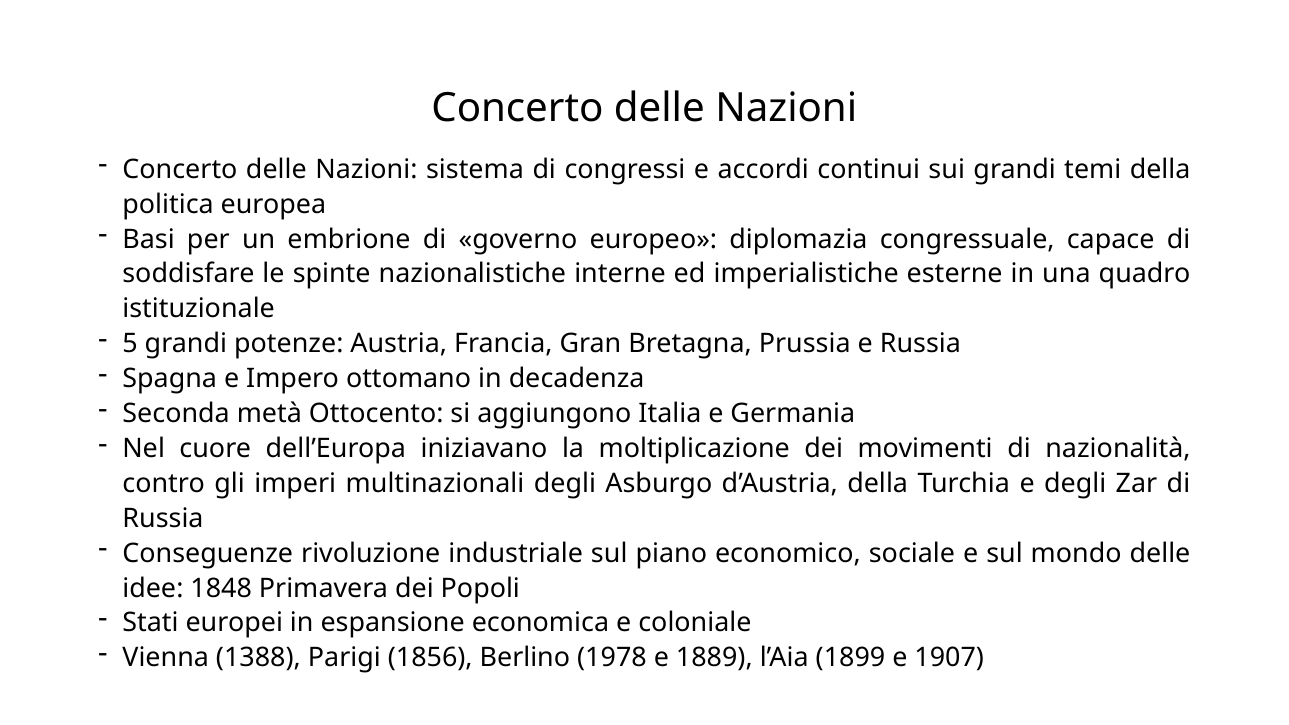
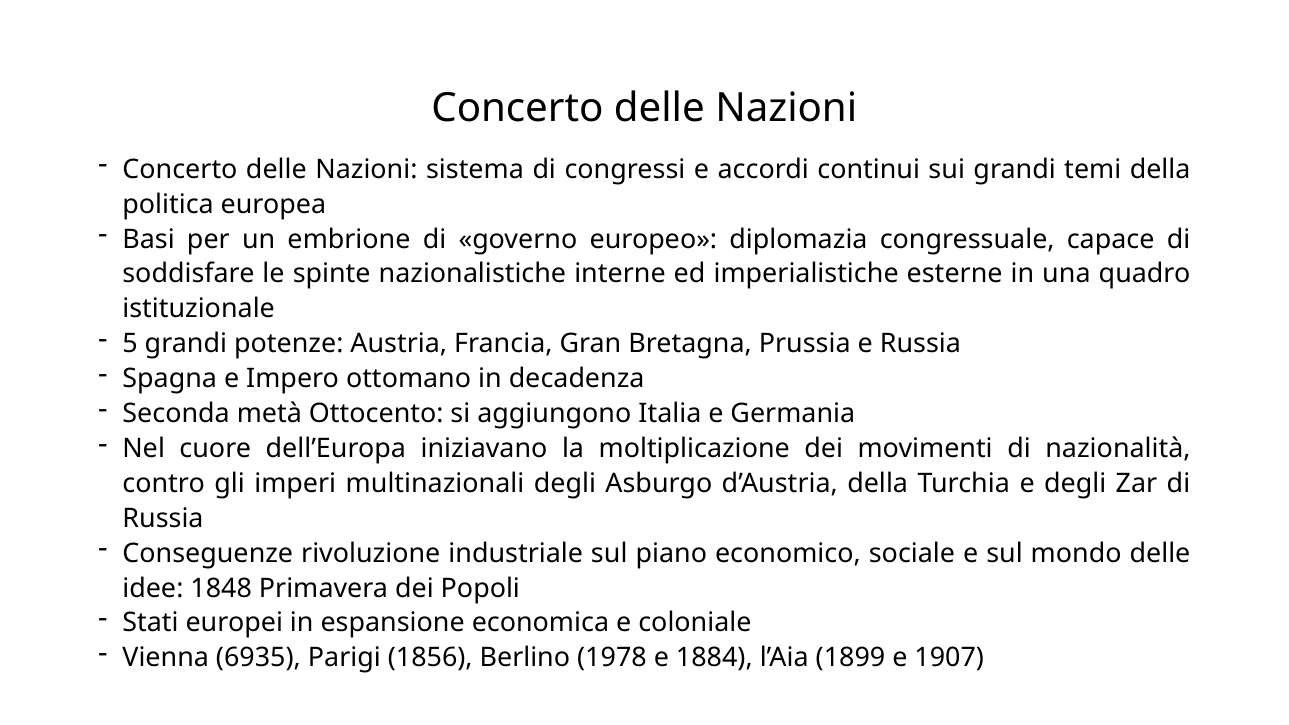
1388: 1388 -> 6935
1889: 1889 -> 1884
